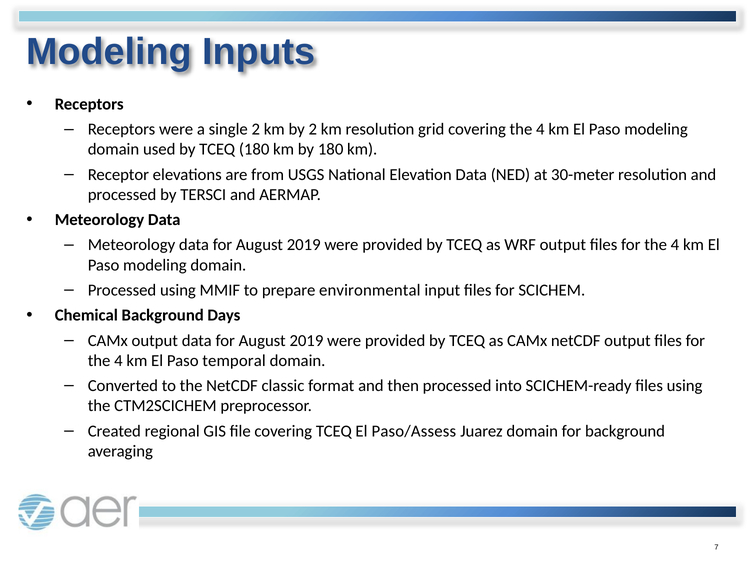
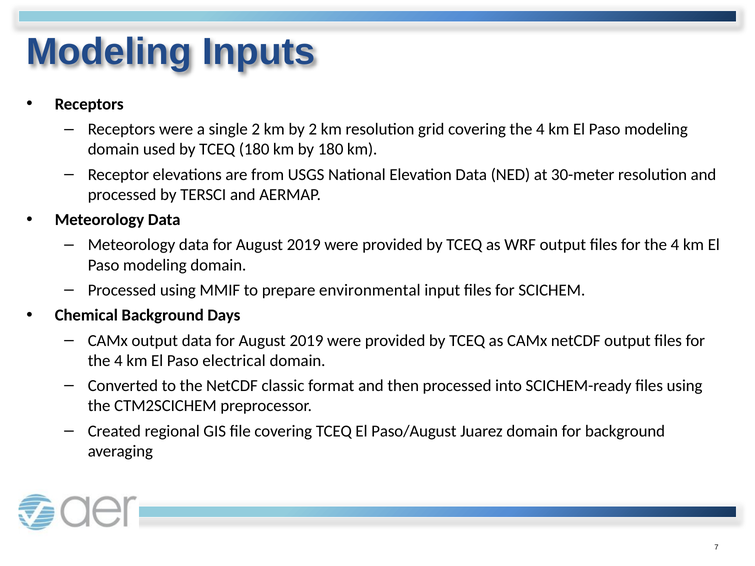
temporal: temporal -> electrical
Paso/Assess: Paso/Assess -> Paso/August
